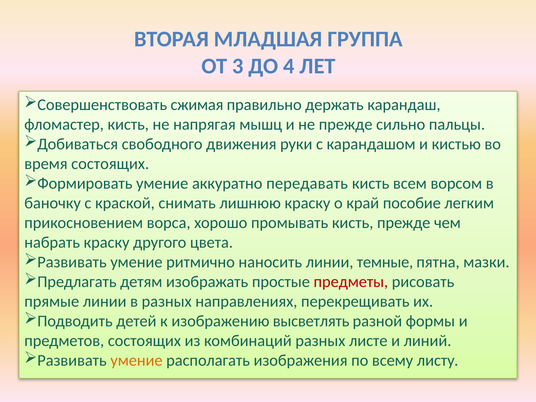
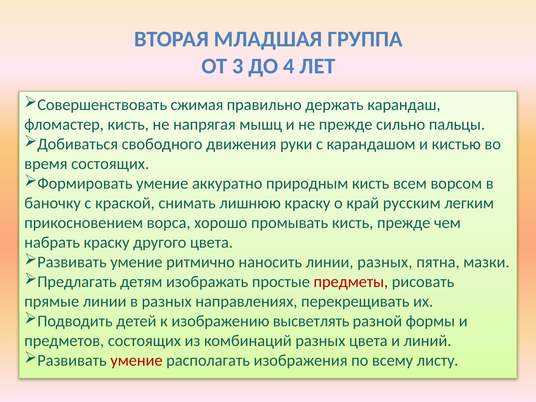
передавать: передавать -> природным
пособие: пособие -> русским
линии темные: темные -> разных
разных листе: листе -> цвета
умение at (136, 360) colour: orange -> red
